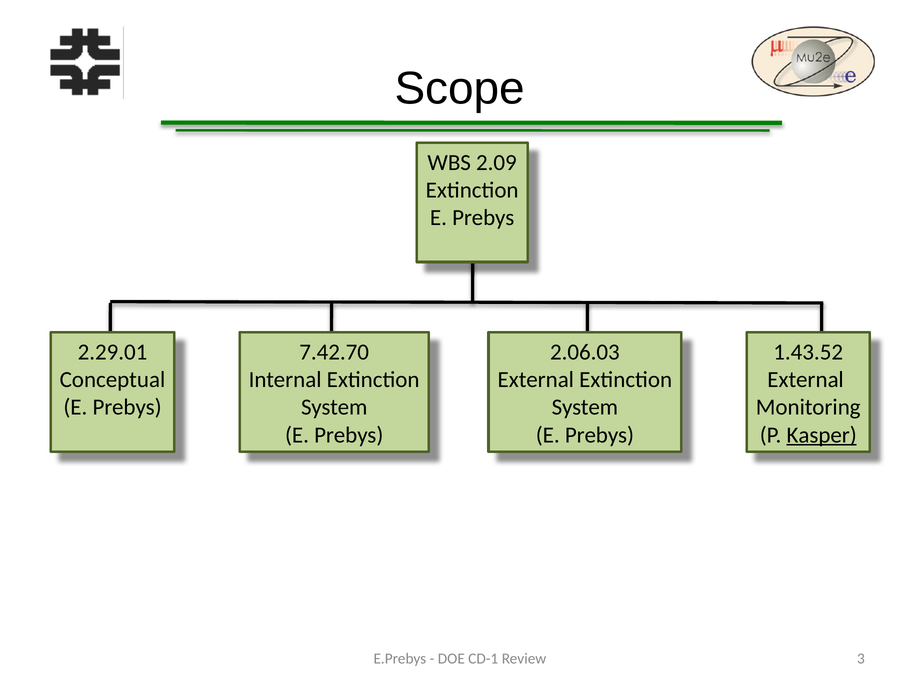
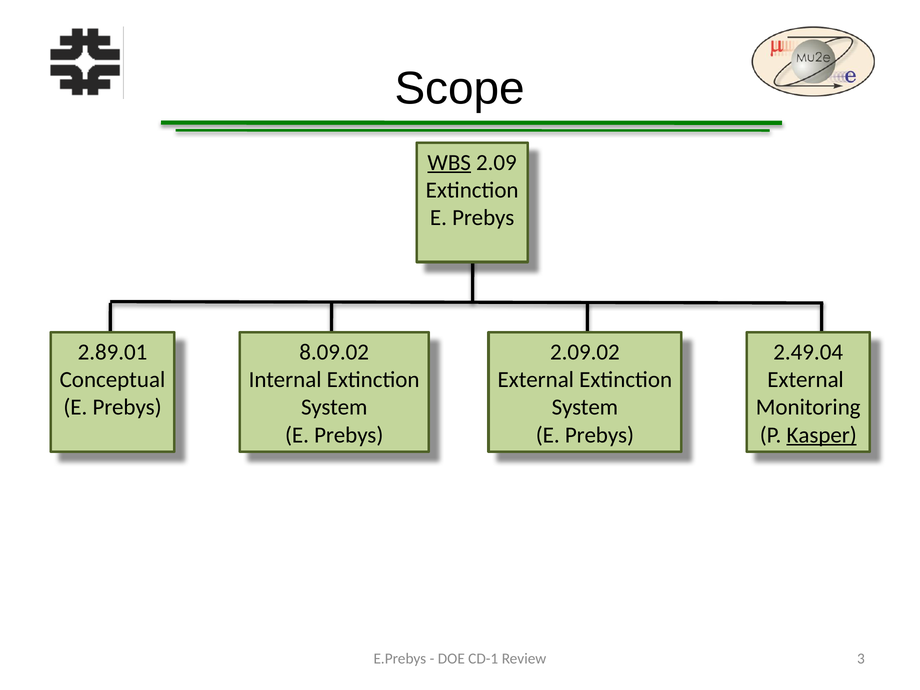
WBS underline: none -> present
2.29.01: 2.29.01 -> 2.89.01
7.42.70: 7.42.70 -> 8.09.02
2.06.03: 2.06.03 -> 2.09.02
1.43.52: 1.43.52 -> 2.49.04
